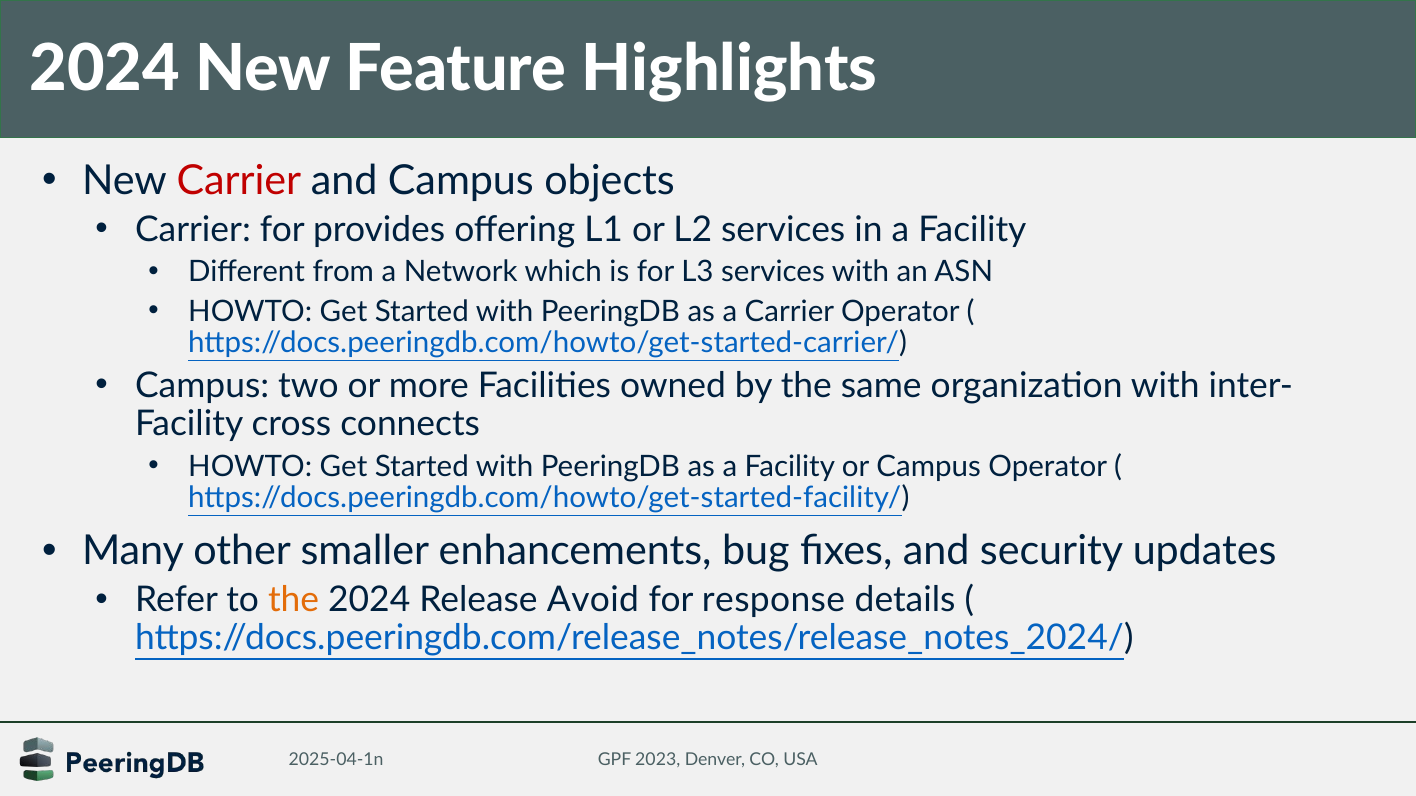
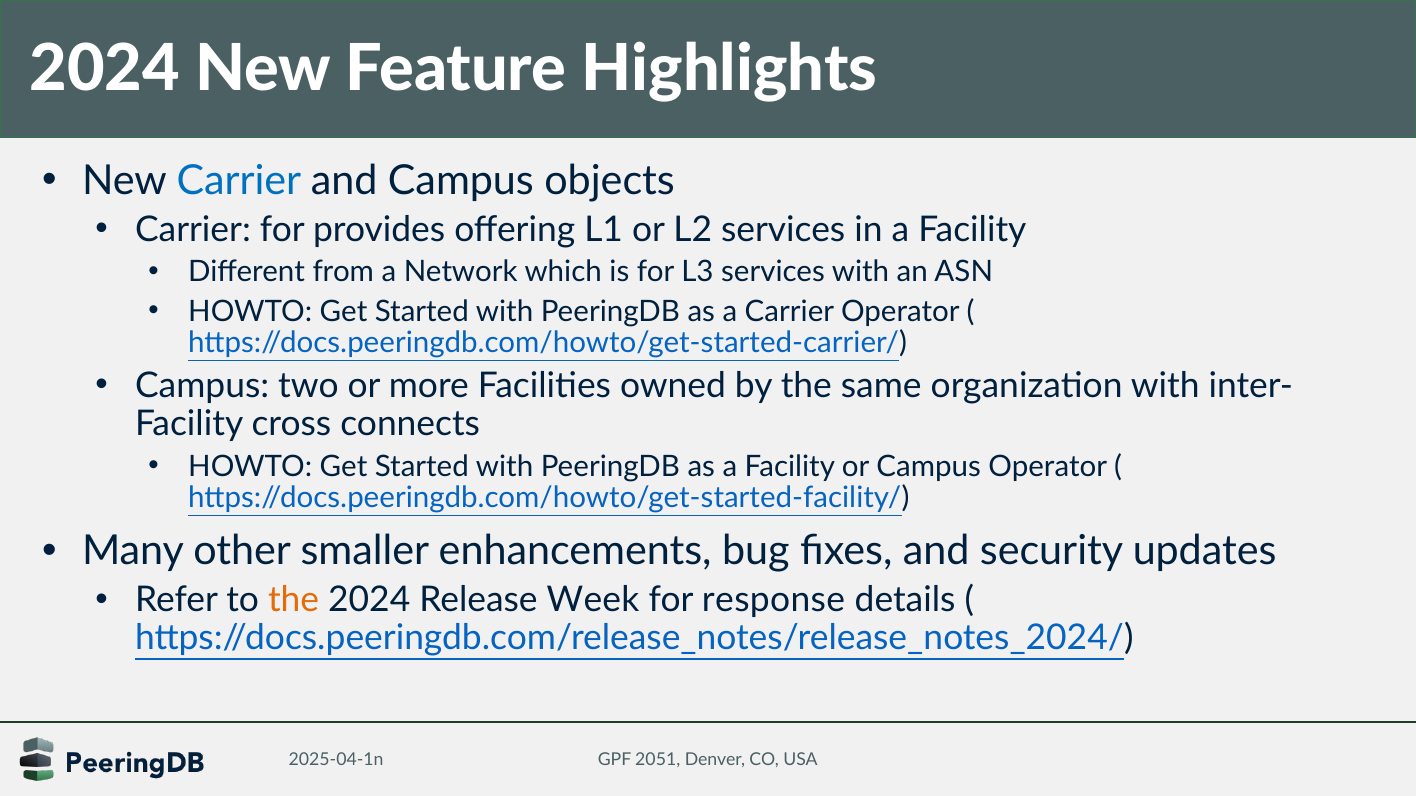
Carrier at (239, 181) colour: red -> blue
Avoid: Avoid -> Week
2023: 2023 -> 2051
